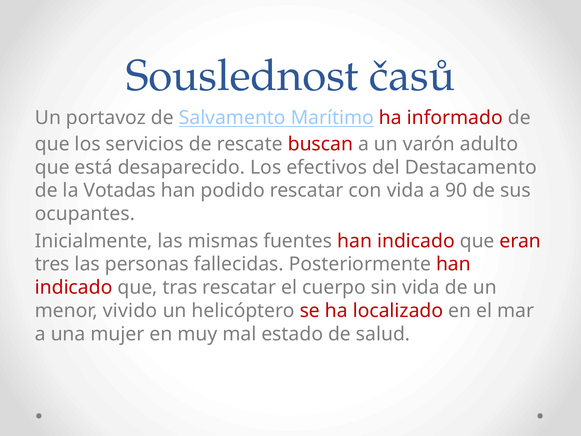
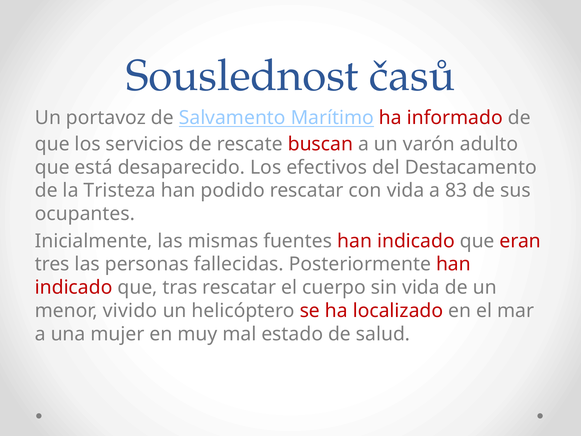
Votadas: Votadas -> Tristeza
90: 90 -> 83
